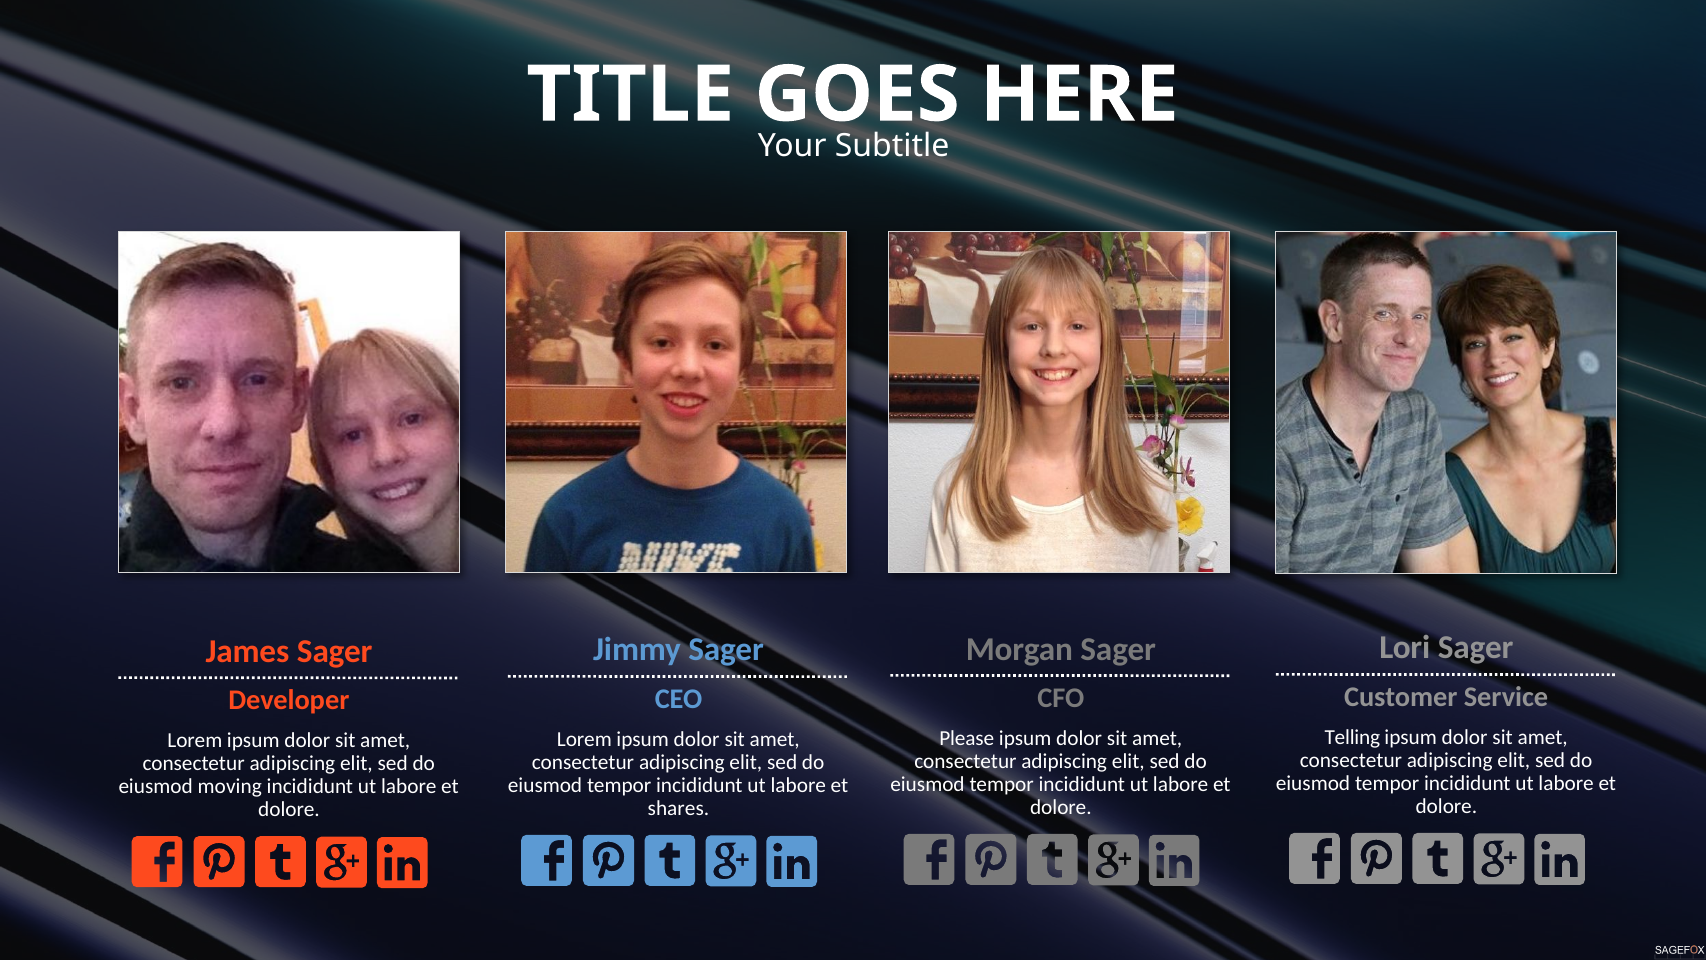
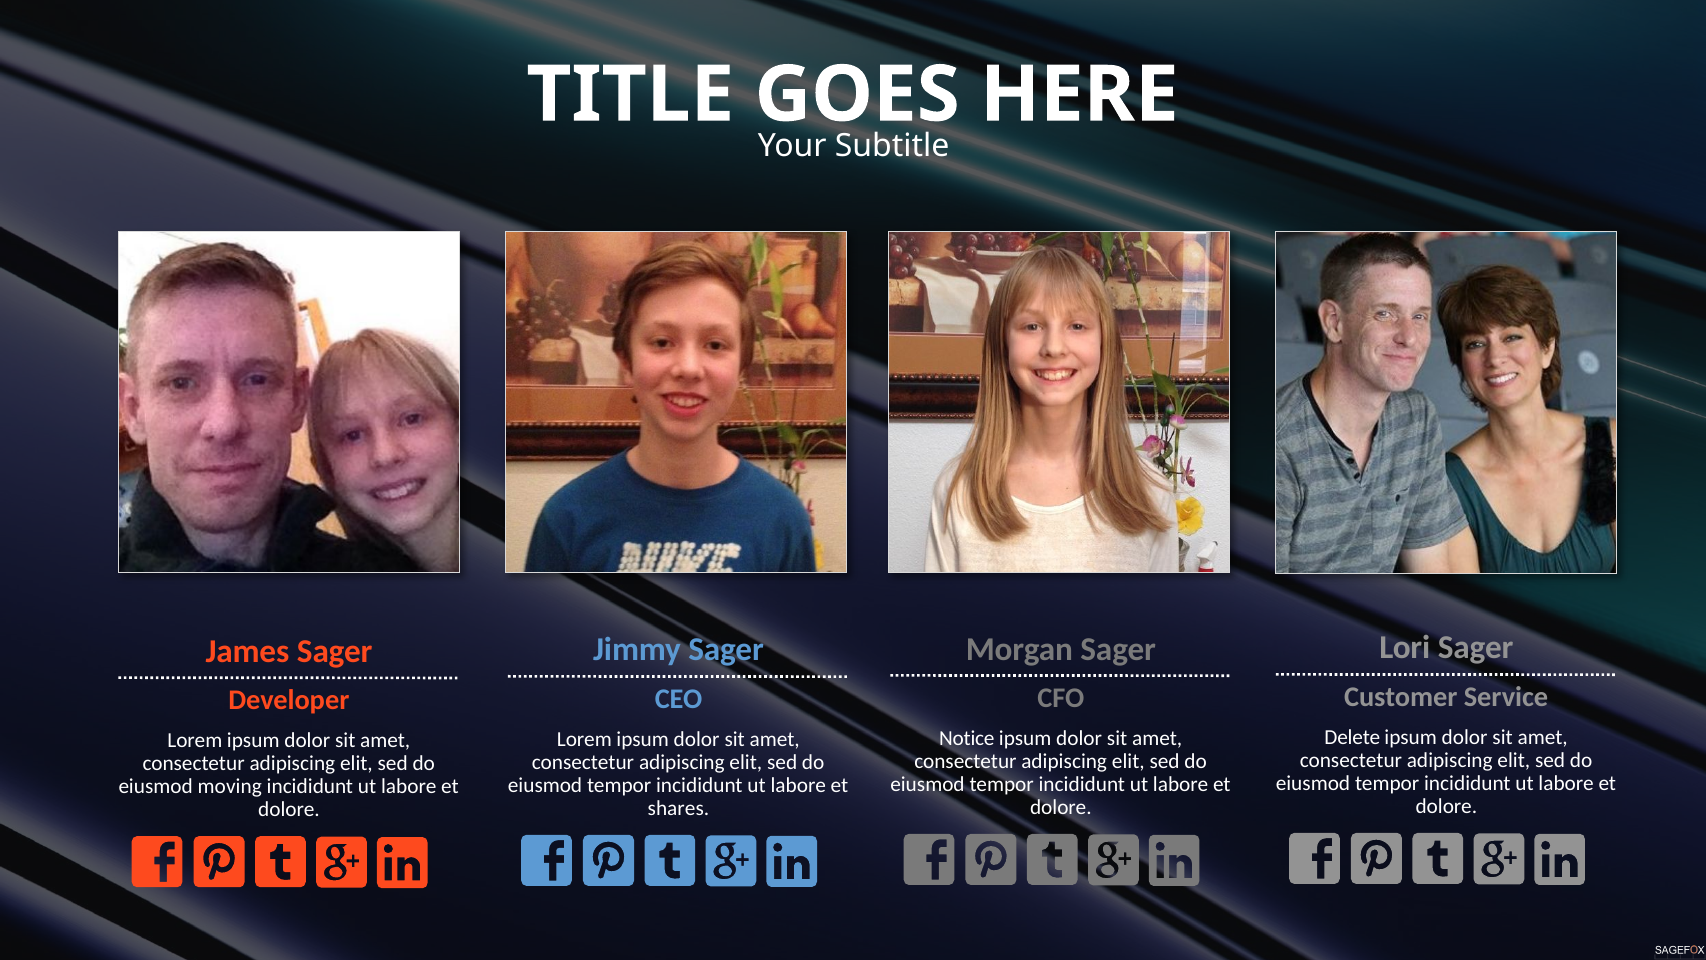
Telling: Telling -> Delete
Please: Please -> Notice
